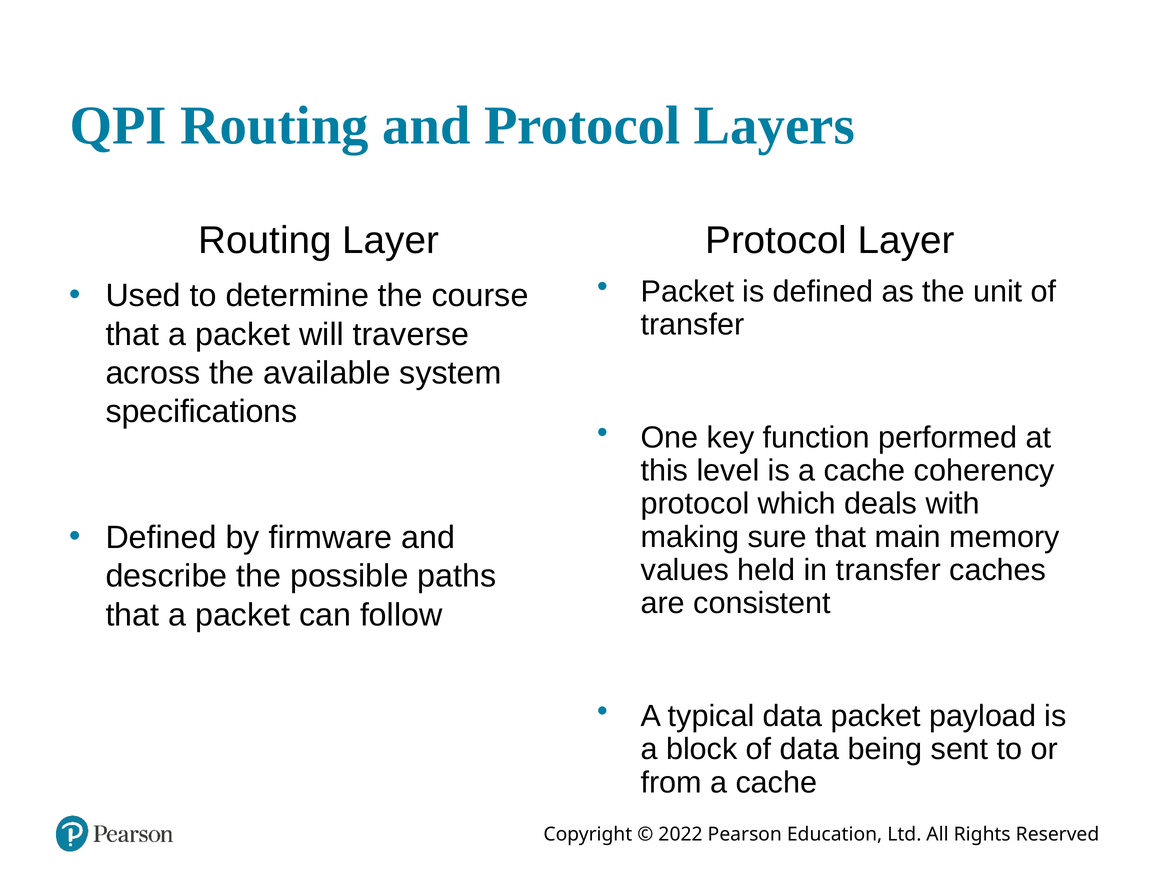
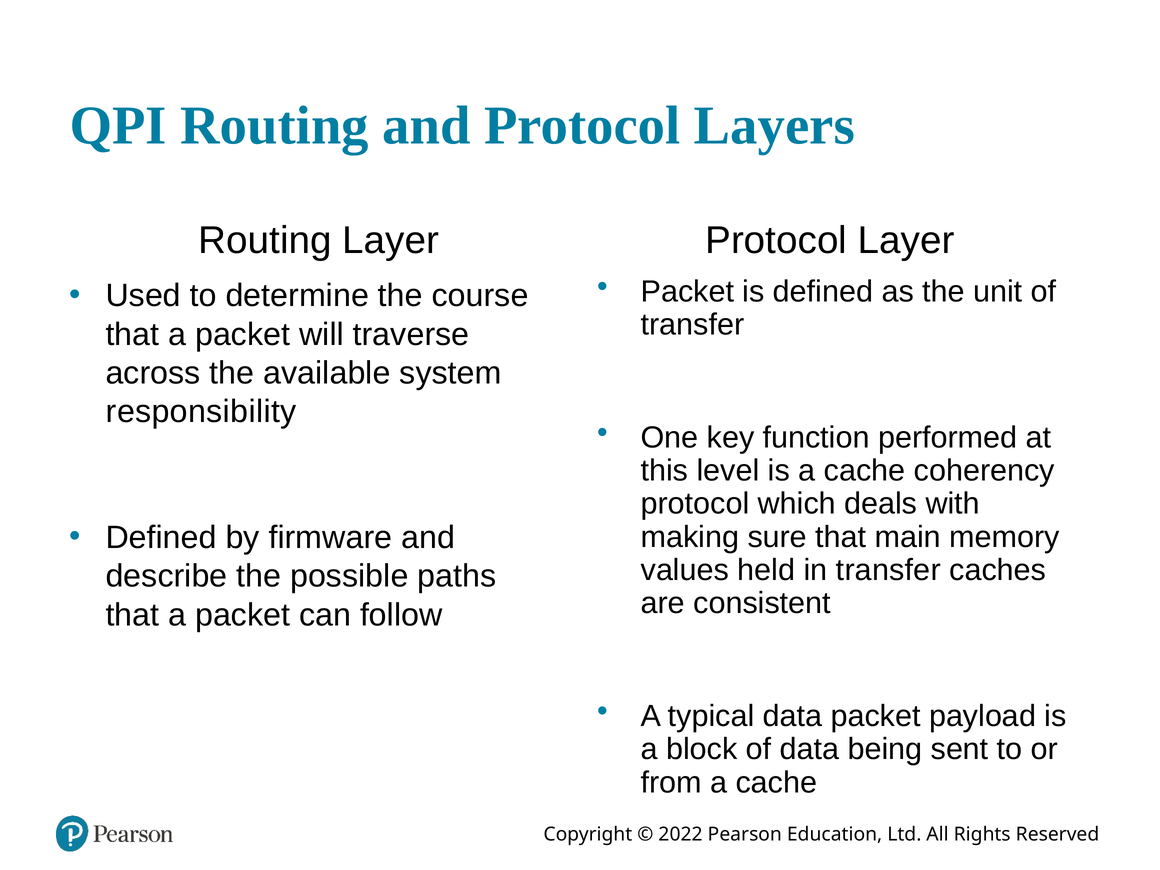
specifications: specifications -> responsibility
